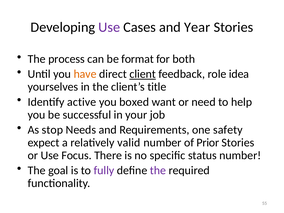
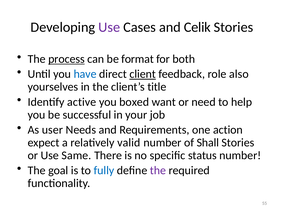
Year: Year -> Celik
process underline: none -> present
have colour: orange -> blue
idea: idea -> also
stop: stop -> user
safety: safety -> action
Prior: Prior -> Shall
Focus: Focus -> Same
fully colour: purple -> blue
